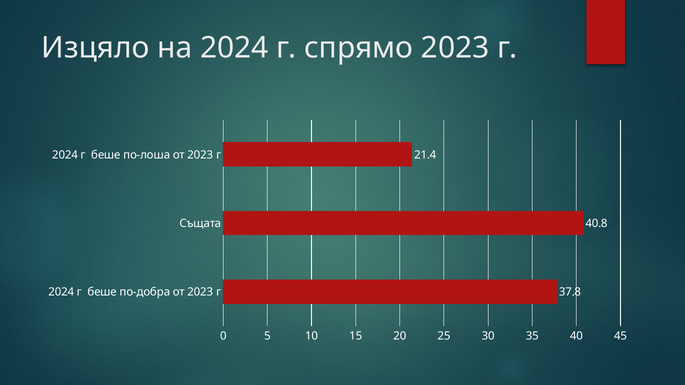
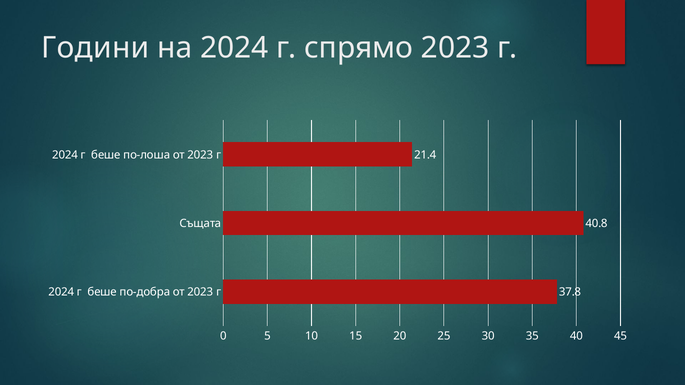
Изцяло: Изцяло -> Години
